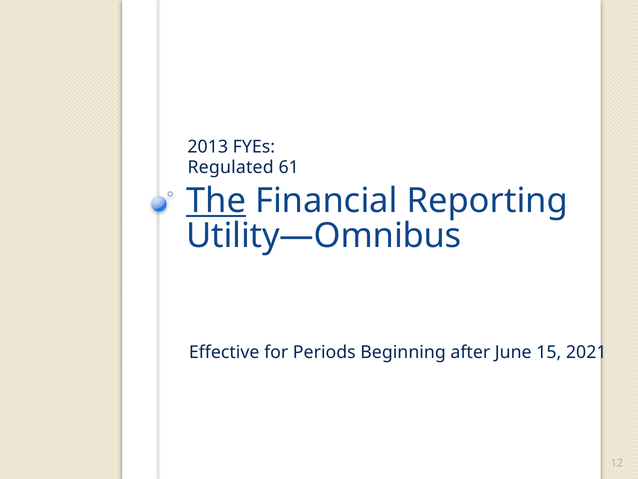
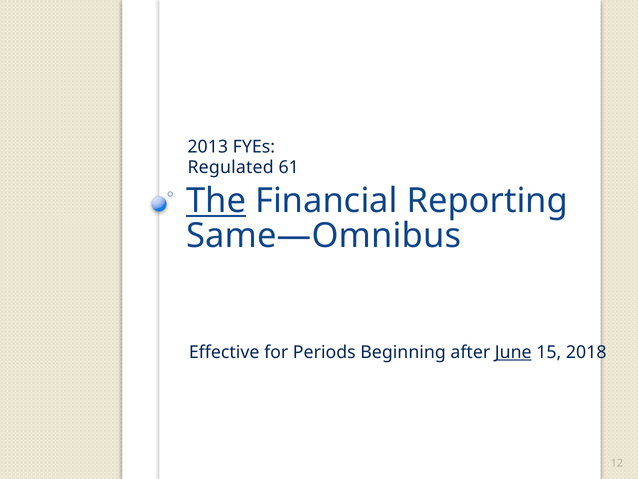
Utility—Omnibus: Utility—Omnibus -> Same—Omnibus
June underline: none -> present
2021: 2021 -> 2018
